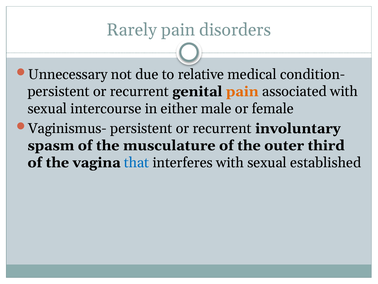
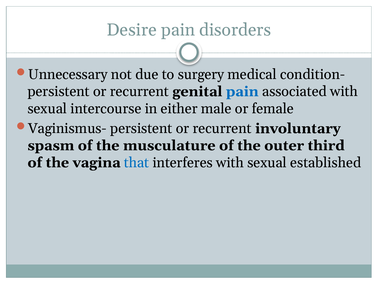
Rarely: Rarely -> Desire
relative: relative -> surgery
pain at (242, 91) colour: orange -> blue
